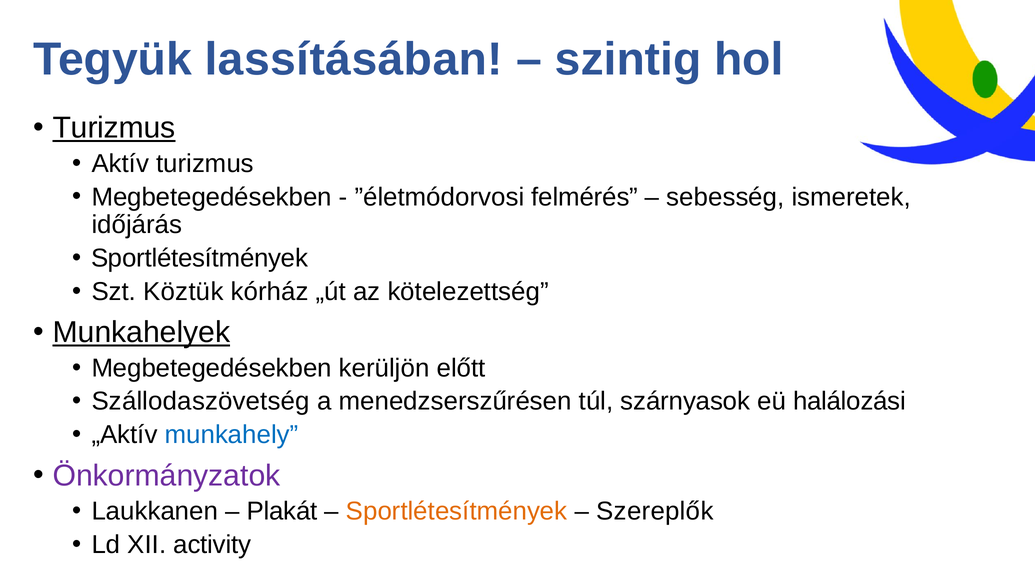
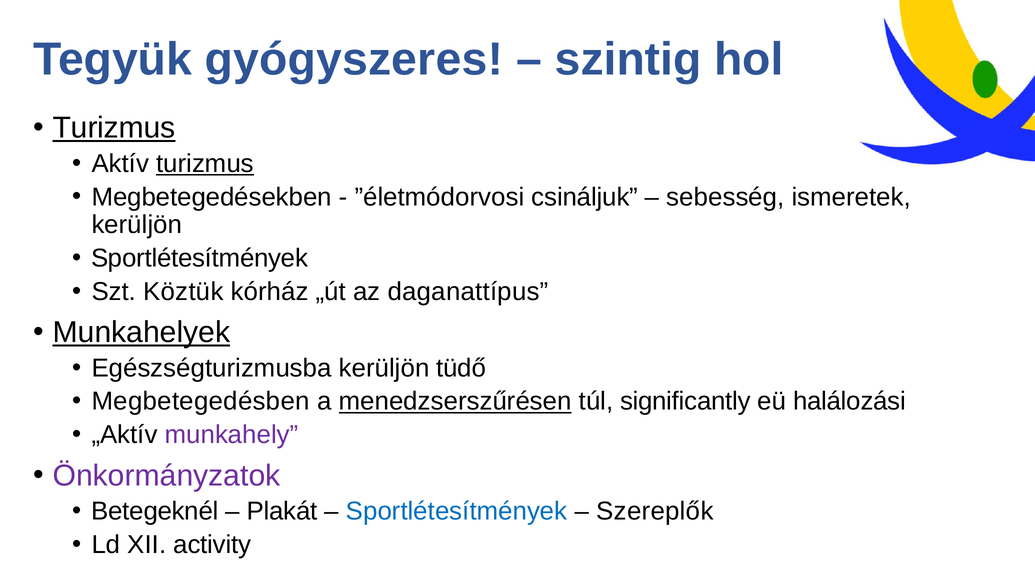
lassításában: lassításában -> gyógyszeres
turizmus at (205, 164) underline: none -> present
felmérés: felmérés -> csináljuk
időjárás at (137, 225): időjárás -> kerüljön
kötelezettség: kötelezettség -> daganattípus
Megbetegedésekben at (212, 368): Megbetegedésekben -> Egészségturizmusba
előtt: előtt -> tüdő
Szállodaszövetség: Szállodaszövetség -> Megbetegedésben
menedzserszűrésen underline: none -> present
szárnyasok: szárnyasok -> significantly
munkahely colour: blue -> purple
Laukkanen: Laukkanen -> Betegeknél
Sportlétesítmények at (457, 512) colour: orange -> blue
